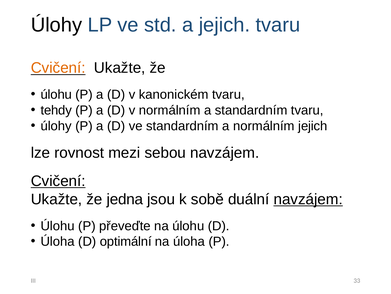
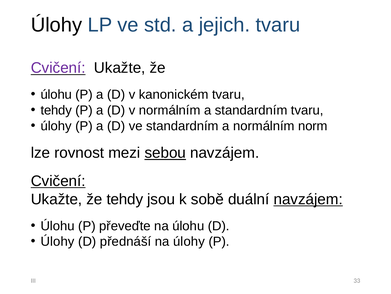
Cvičení at (58, 68) colour: orange -> purple
normálním jejich: jejich -> norm
sebou underline: none -> present
že jedna: jedna -> tehdy
Úloha at (58, 241): Úloha -> Úlohy
optimální: optimální -> přednáší
na úloha: úloha -> úlohy
